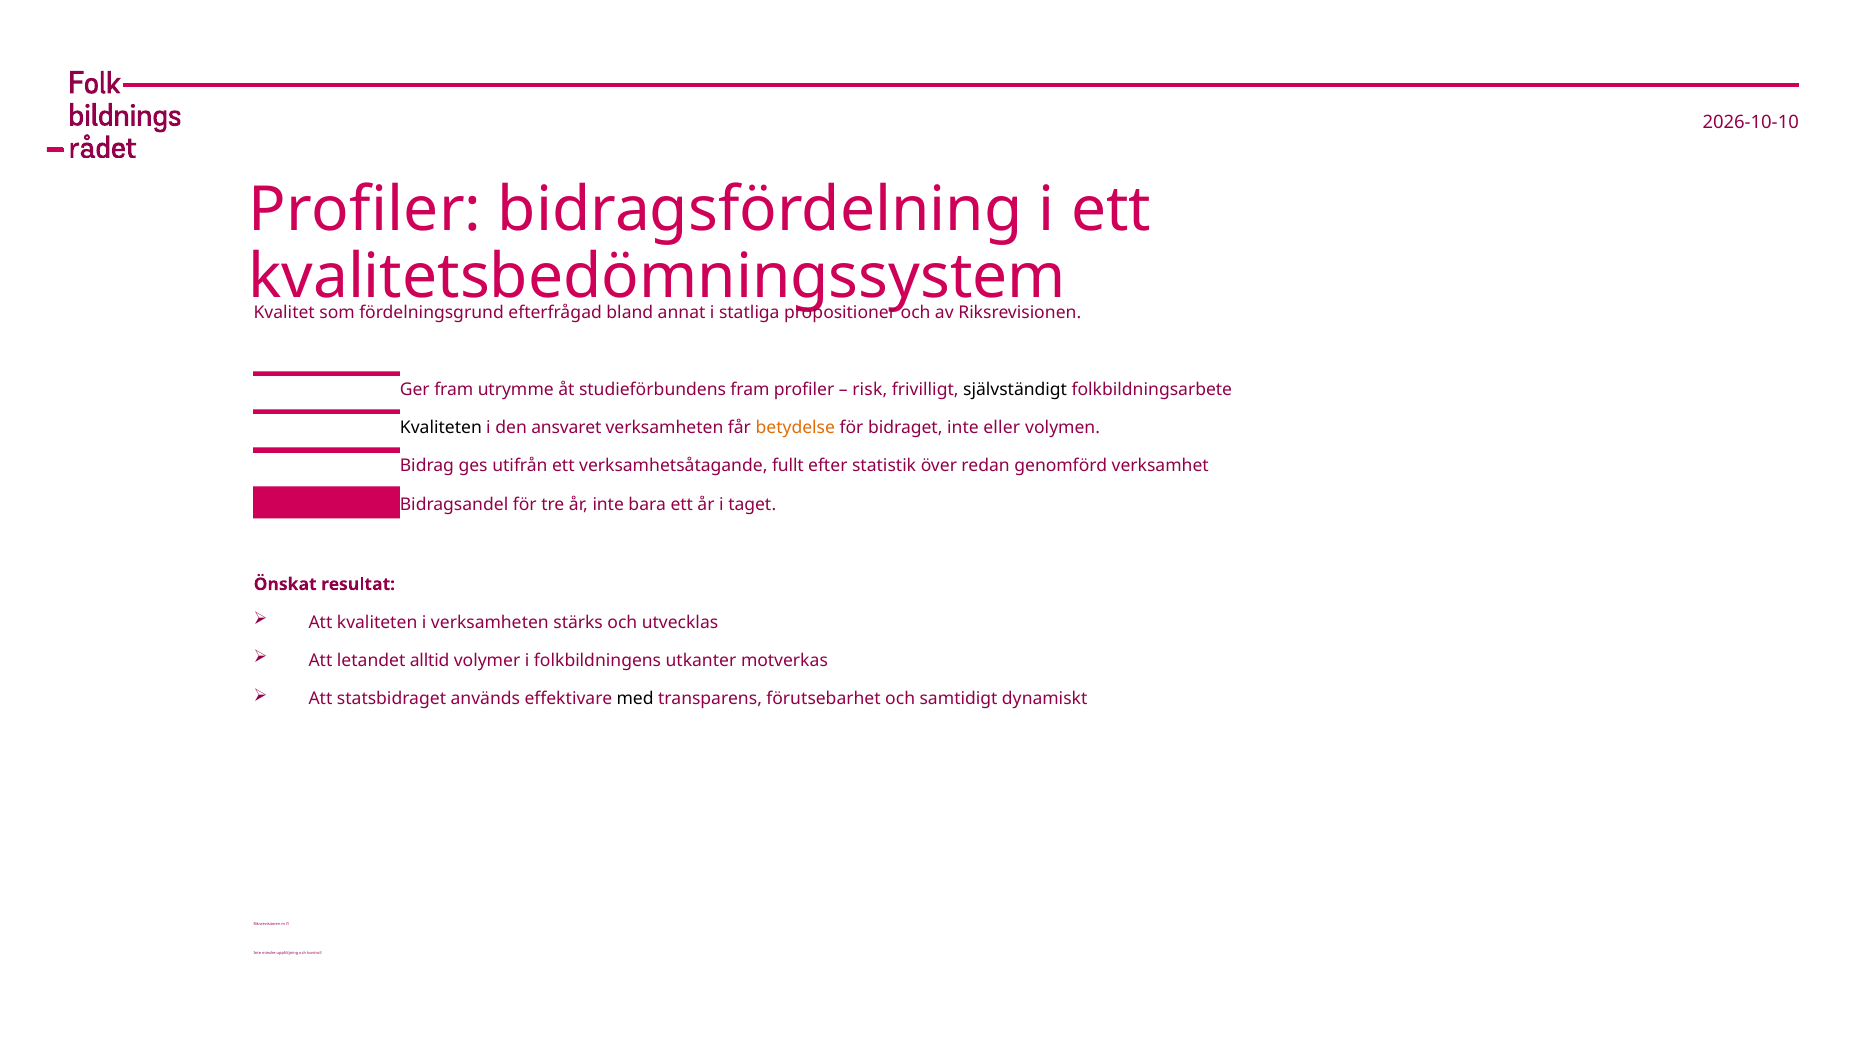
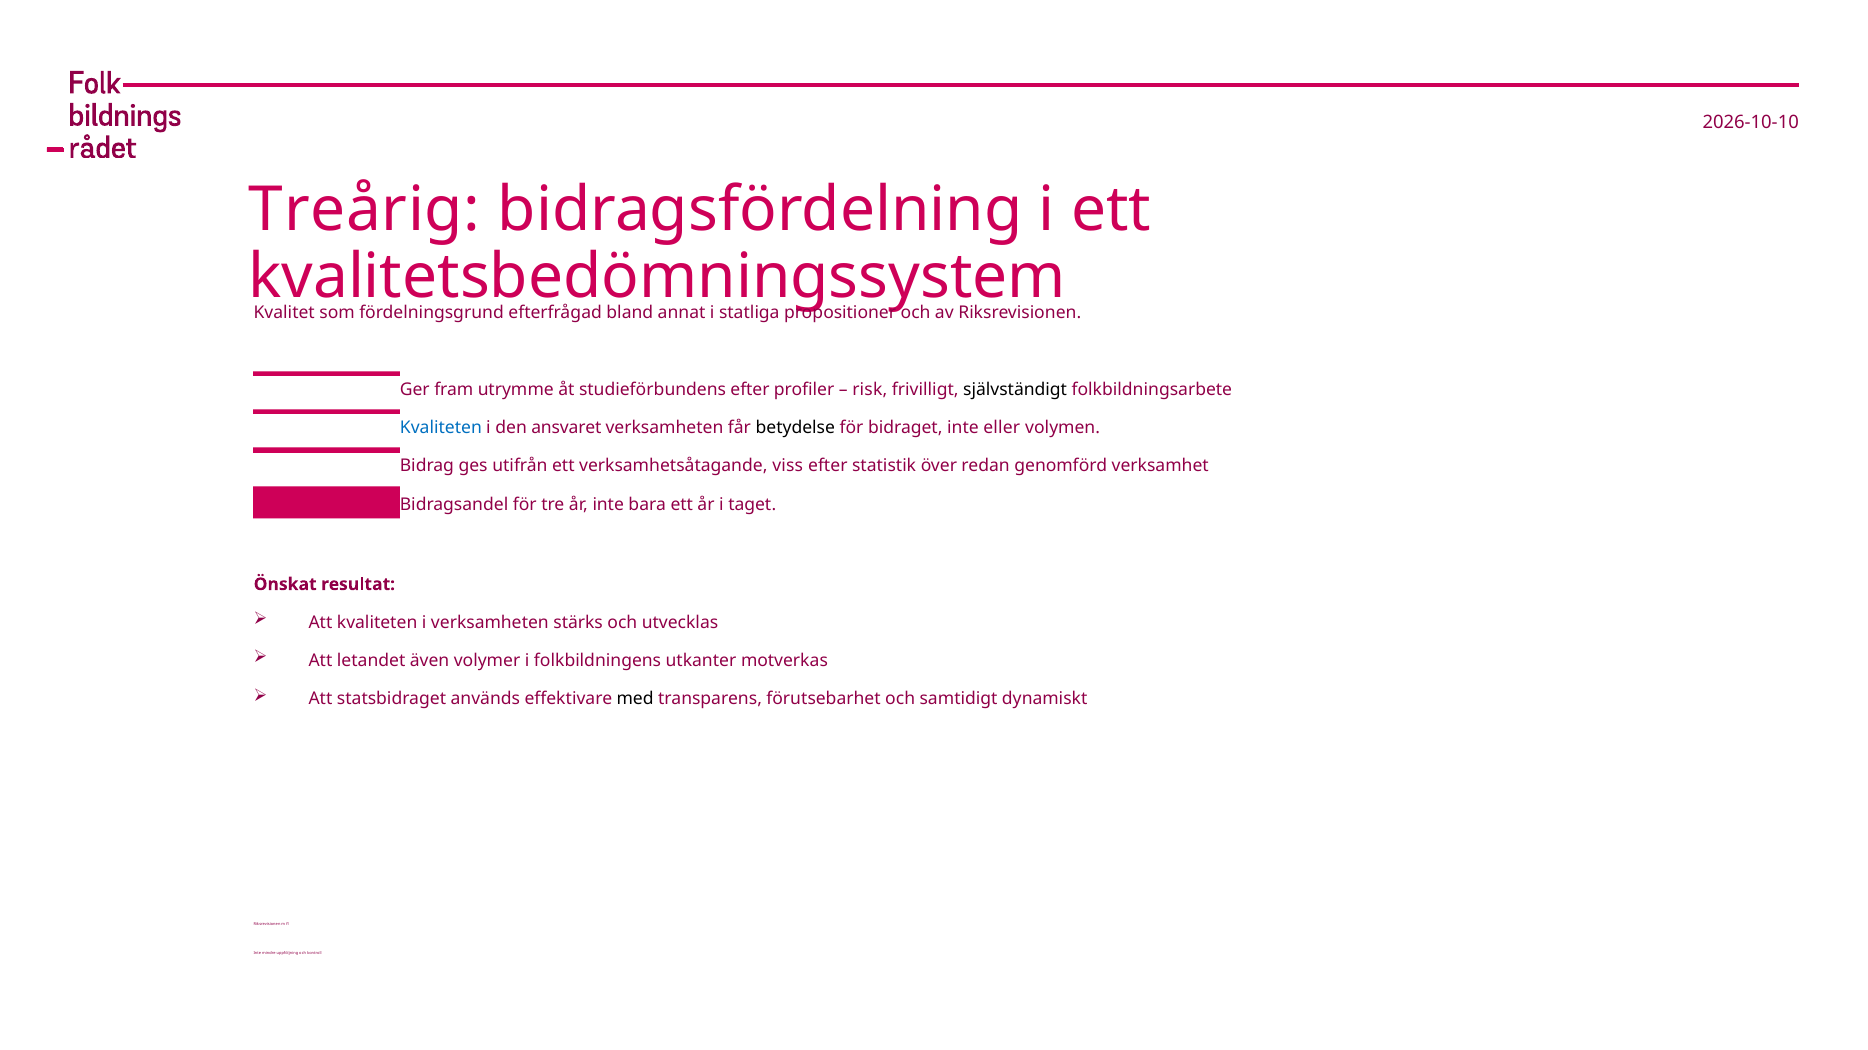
Profiler at (365, 210): Profiler -> Treårig
studieförbundens fram: fram -> efter
Kvaliteten at (441, 428) colour: black -> blue
betydelse colour: orange -> black
fullt: fullt -> viss
alltid: alltid -> även
